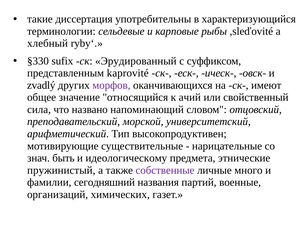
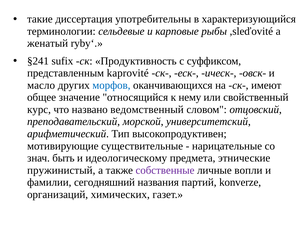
хлебный: хлебный -> женатый
§330: §330 -> §241
Эрудированный: Эрудированный -> Продуктивность
zvadlý: zvadlý -> масло
морфов colour: purple -> blue
ачий: ачий -> нему
сила: сила -> курс
напоминающий: напоминающий -> ведомственный
много: много -> вопли
военные: военные -> konverze
